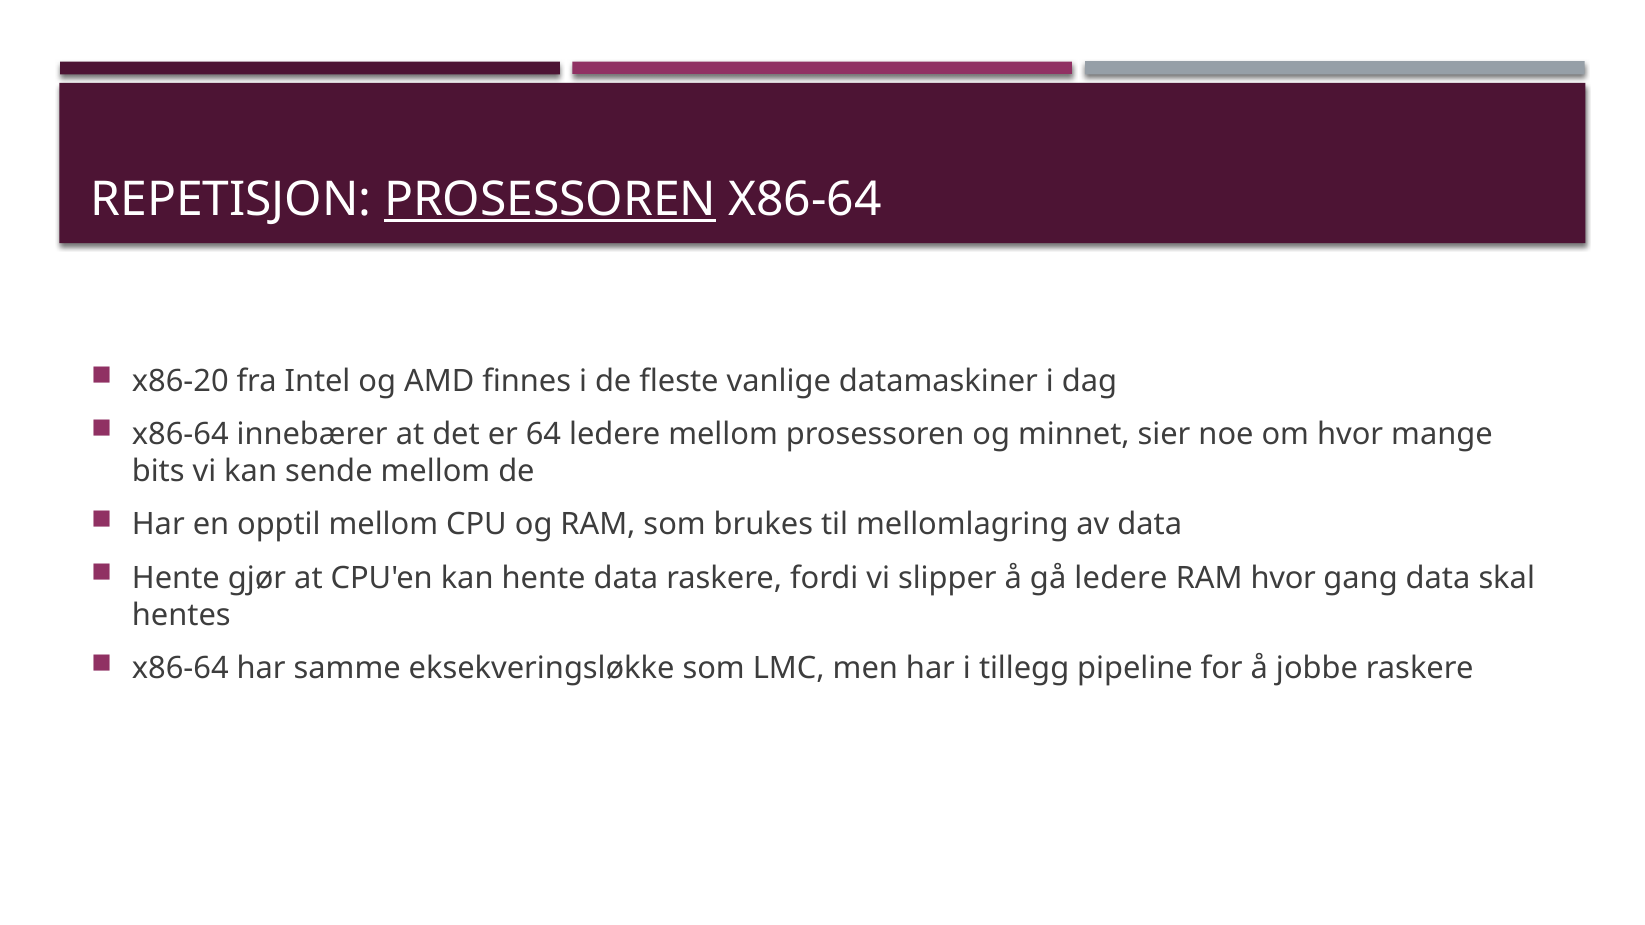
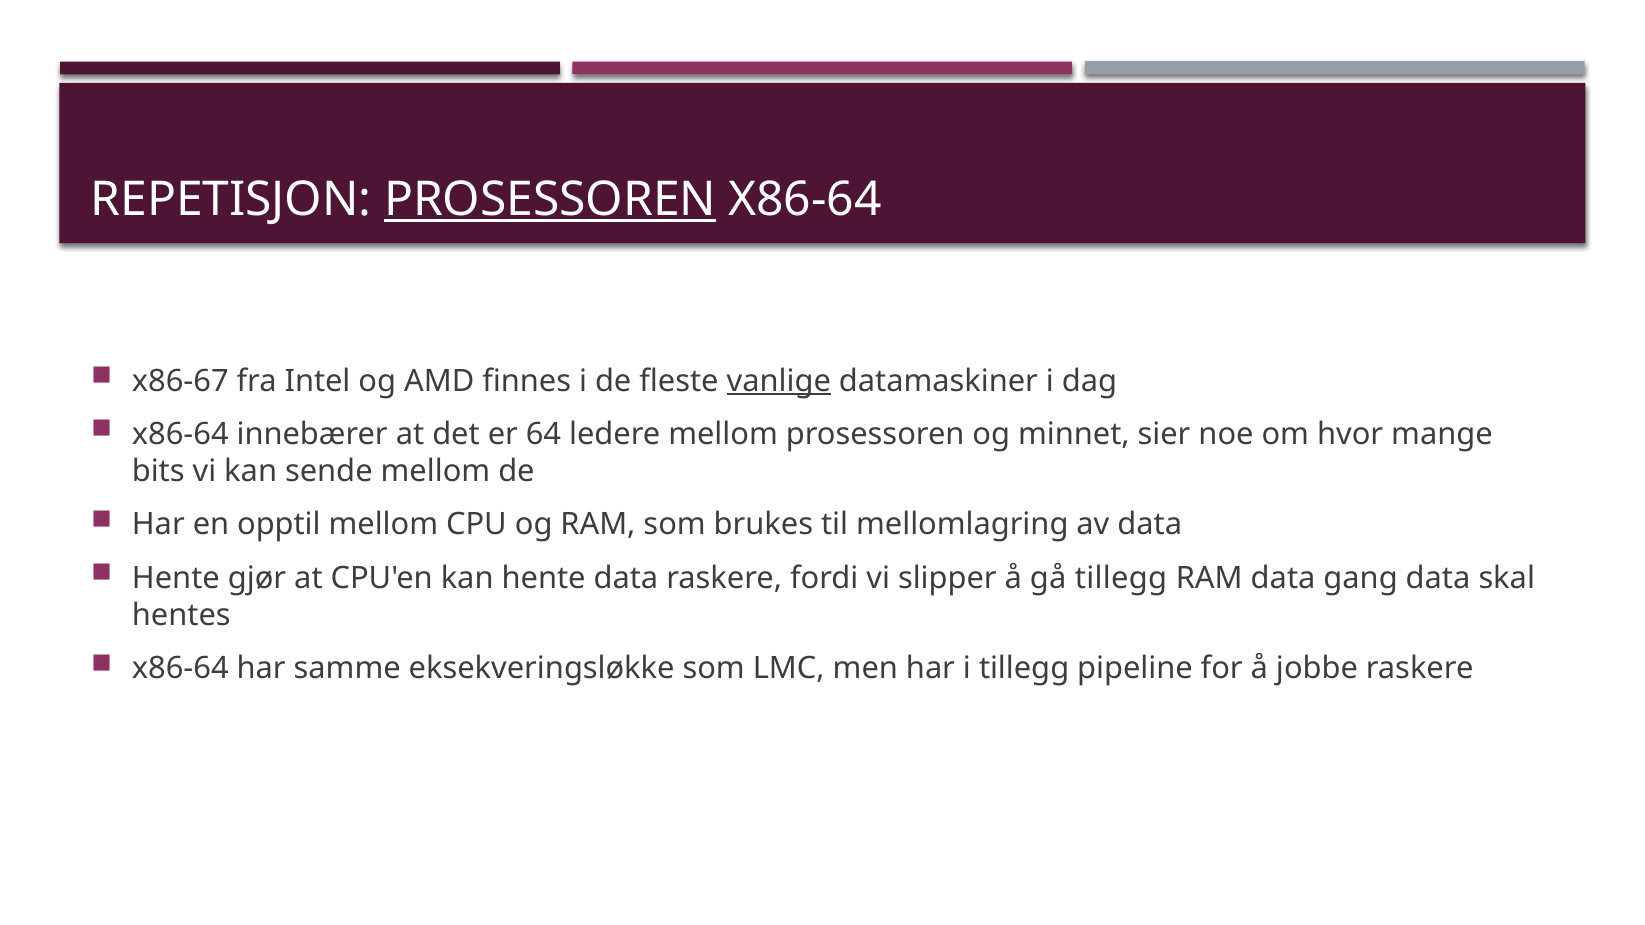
x86-20: x86-20 -> x86-67
vanlige underline: none -> present
gå ledere: ledere -> tillegg
RAM hvor: hvor -> data
